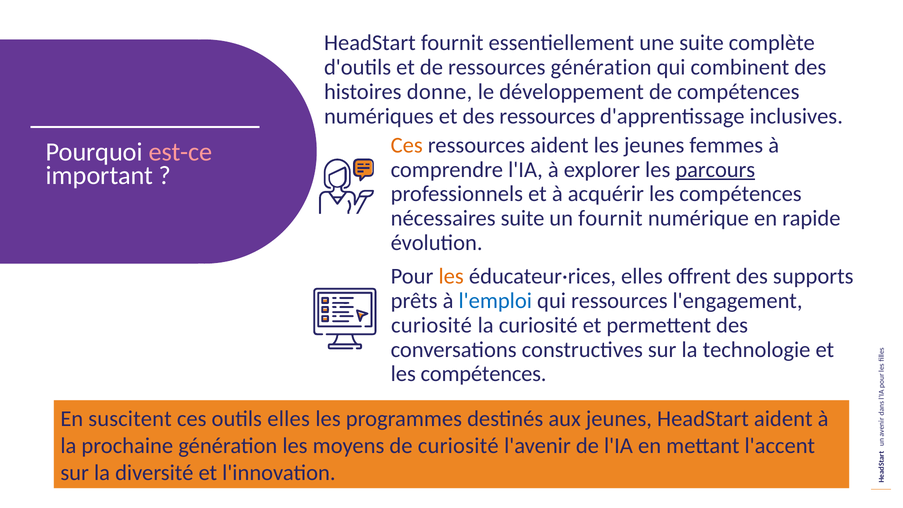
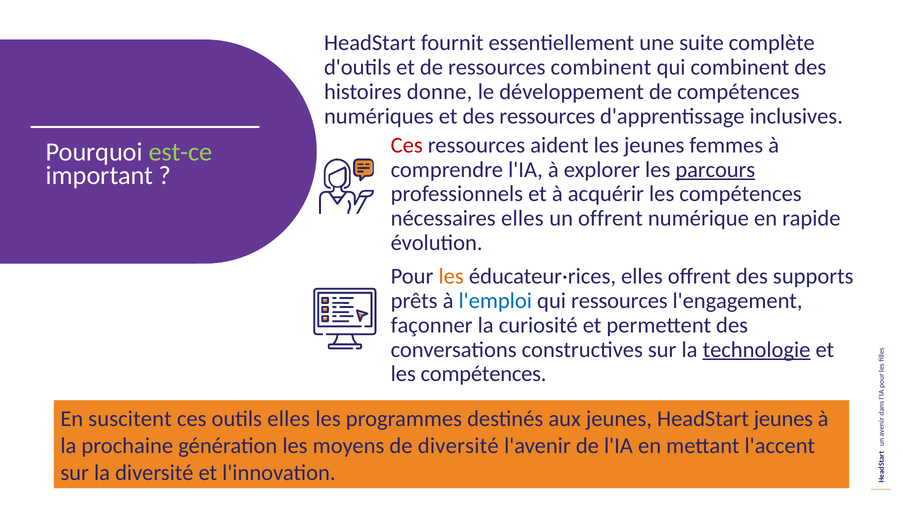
ressources génération: génération -> combinent
Ces at (407, 145) colour: orange -> red
est-ce colour: pink -> light green
nécessaires suite: suite -> elles
un fournit: fournit -> offrent
curiosité at (432, 325): curiosité -> façonner
technologie underline: none -> present
HeadStart aident: aident -> jeunes
de curiosité: curiosité -> diversité
